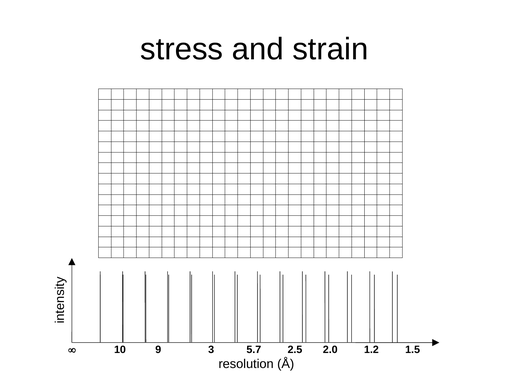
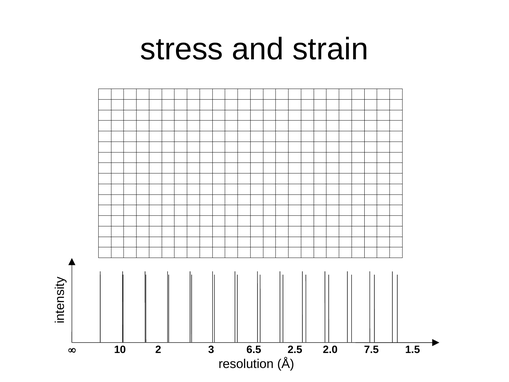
9: 9 -> 2
5.7: 5.7 -> 6.5
1.2: 1.2 -> 7.5
